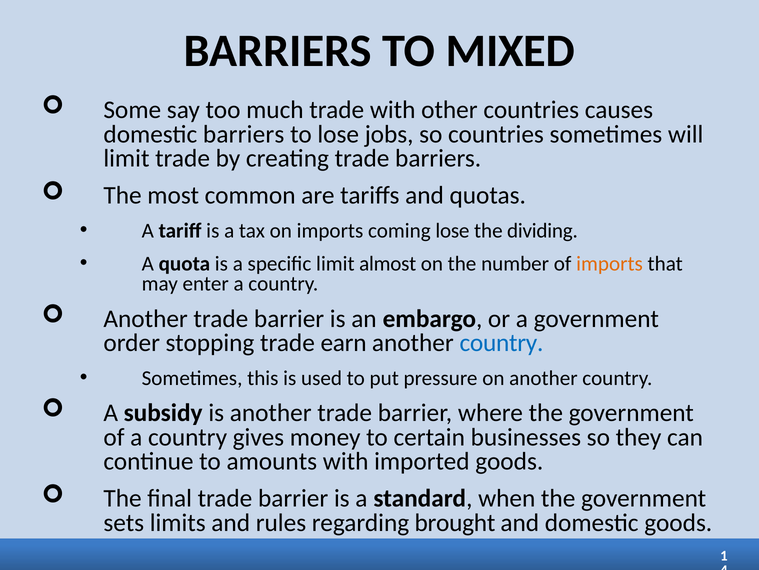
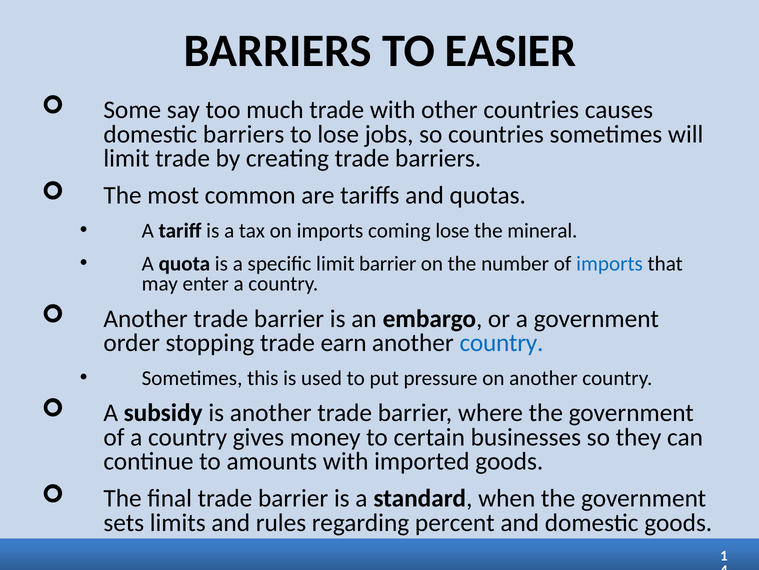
MIXED: MIXED -> EASIER
dividing: dividing -> mineral
limit almost: almost -> barrier
imports at (610, 263) colour: orange -> blue
brought: brought -> percent
